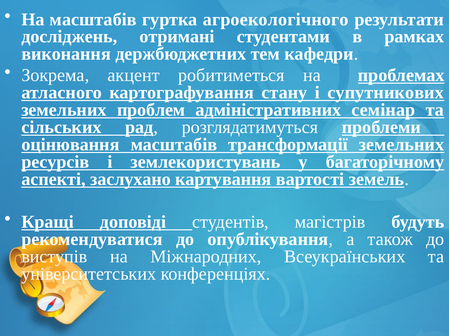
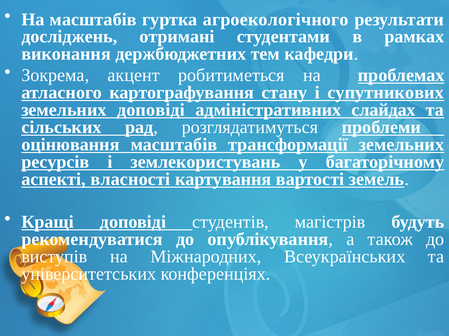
земельних проблем: проблем -> доповіді
семінар: семінар -> слайдах
заслухано: заслухано -> власності
